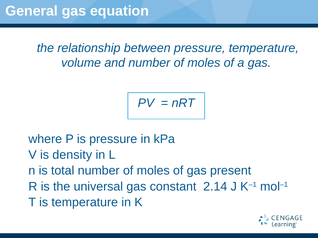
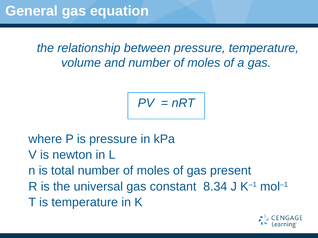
density: density -> newton
2.14: 2.14 -> 8.34
